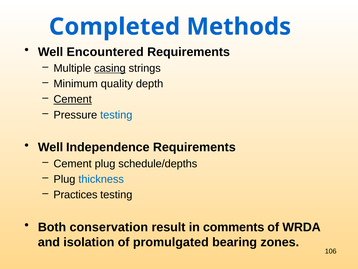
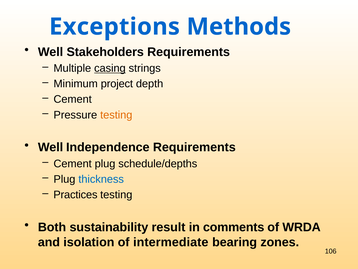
Completed: Completed -> Exceptions
Encountered: Encountered -> Stakeholders
quality: quality -> project
Cement at (73, 99) underline: present -> none
testing at (116, 115) colour: blue -> orange
conservation: conservation -> sustainability
promulgated: promulgated -> intermediate
